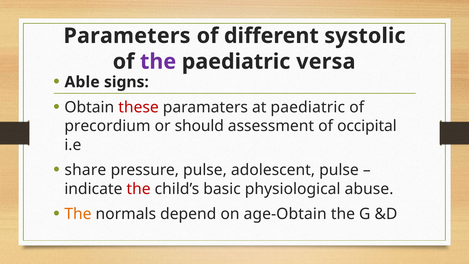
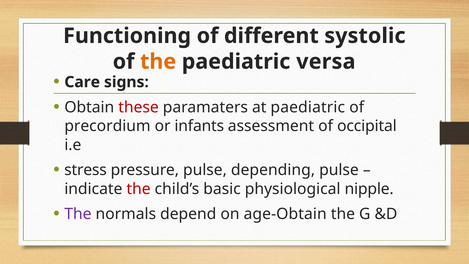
Parameters: Parameters -> Functioning
the at (158, 62) colour: purple -> orange
Able: Able -> Care
should: should -> infants
share: share -> stress
adolescent: adolescent -> depending
abuse: abuse -> nipple
The at (78, 214) colour: orange -> purple
